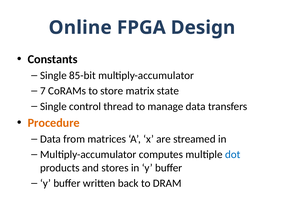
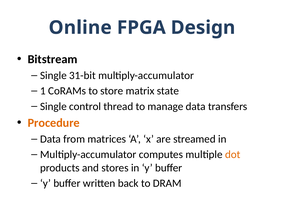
Constants: Constants -> Bitstream
85-bit: 85-bit -> 31-bit
7: 7 -> 1
dot colour: blue -> orange
